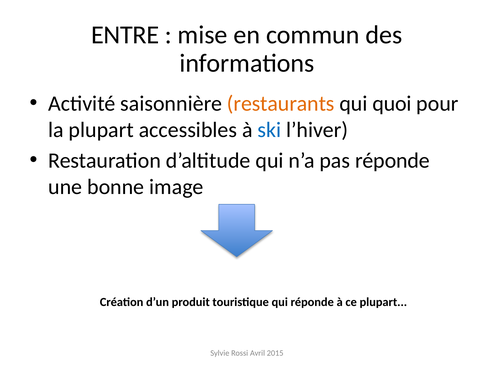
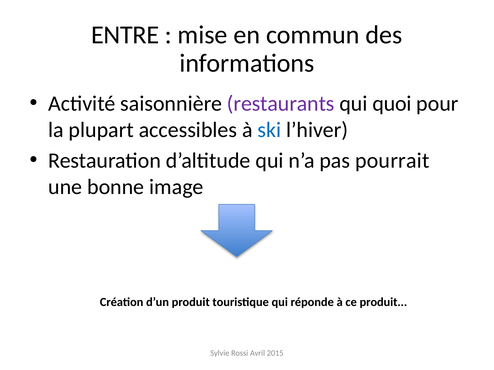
restaurants colour: orange -> purple
pas réponde: réponde -> pourrait
ce plupart: plupart -> produit
